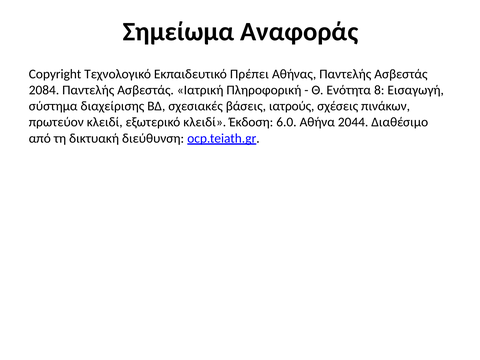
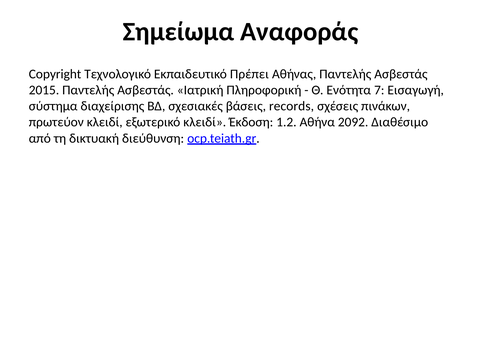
2084: 2084 -> 2015
8: 8 -> 7
ιατρούς: ιατρούς -> records
6.0: 6.0 -> 1.2
2044: 2044 -> 2092
